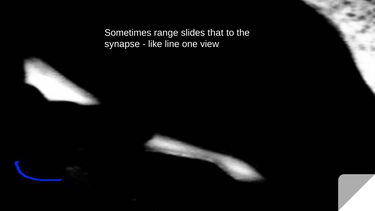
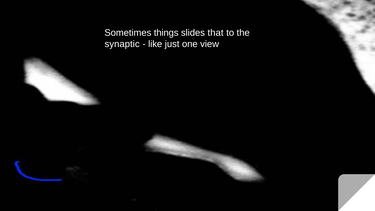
range: range -> things
synapse: synapse -> synaptic
line: line -> just
